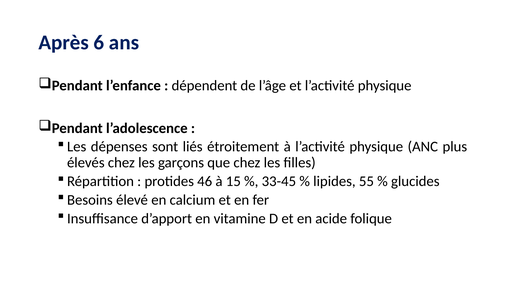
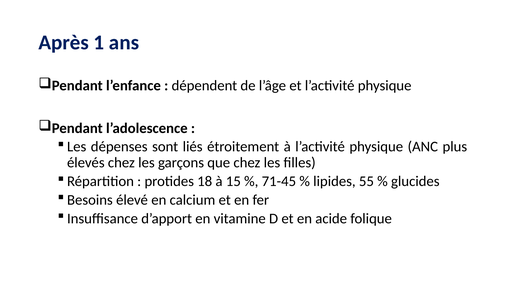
6: 6 -> 1
46: 46 -> 18
33-45: 33-45 -> 71-45
